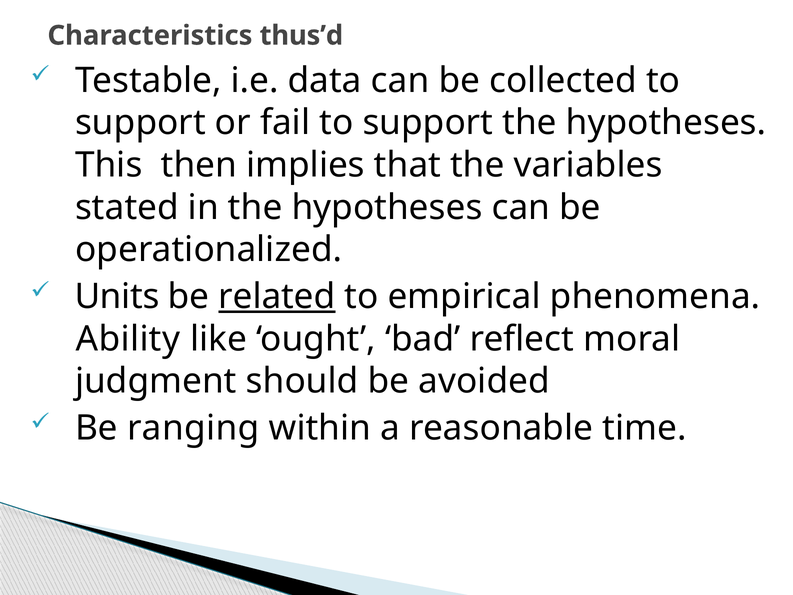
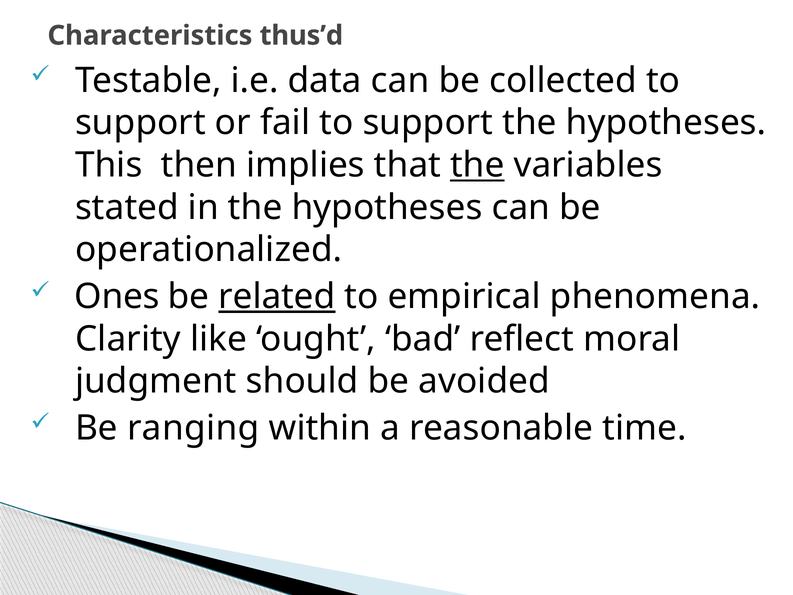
the at (477, 165) underline: none -> present
Units: Units -> Ones
Ability: Ability -> Clarity
